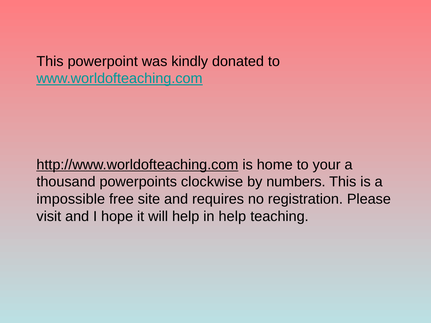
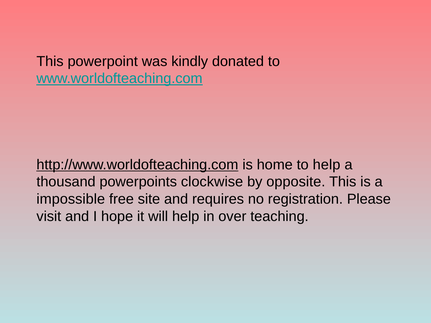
to your: your -> help
numbers: numbers -> opposite
in help: help -> over
